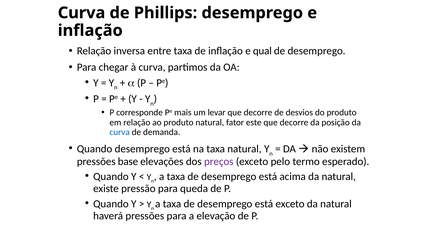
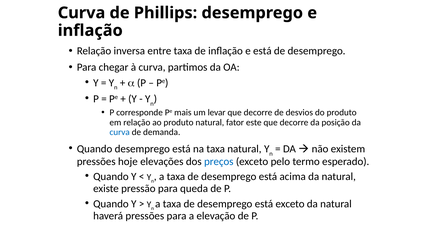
e qual: qual -> está
base: base -> hoje
preços colour: purple -> blue
